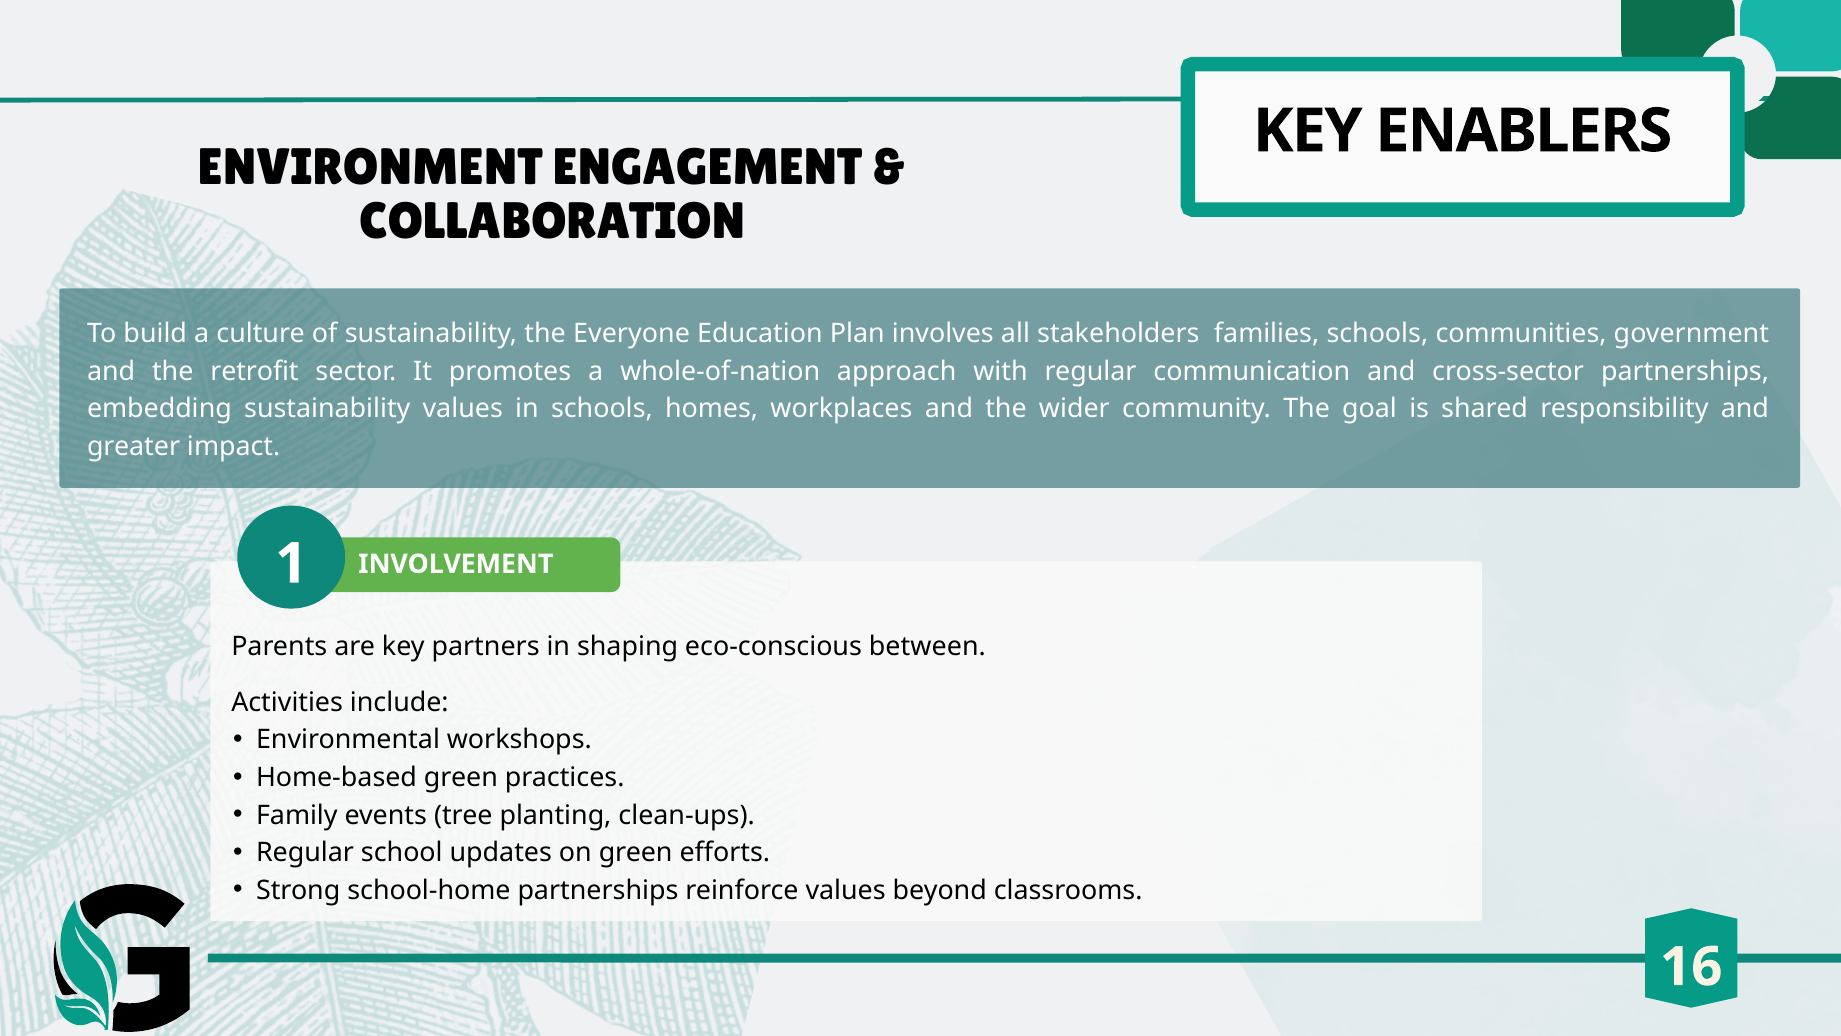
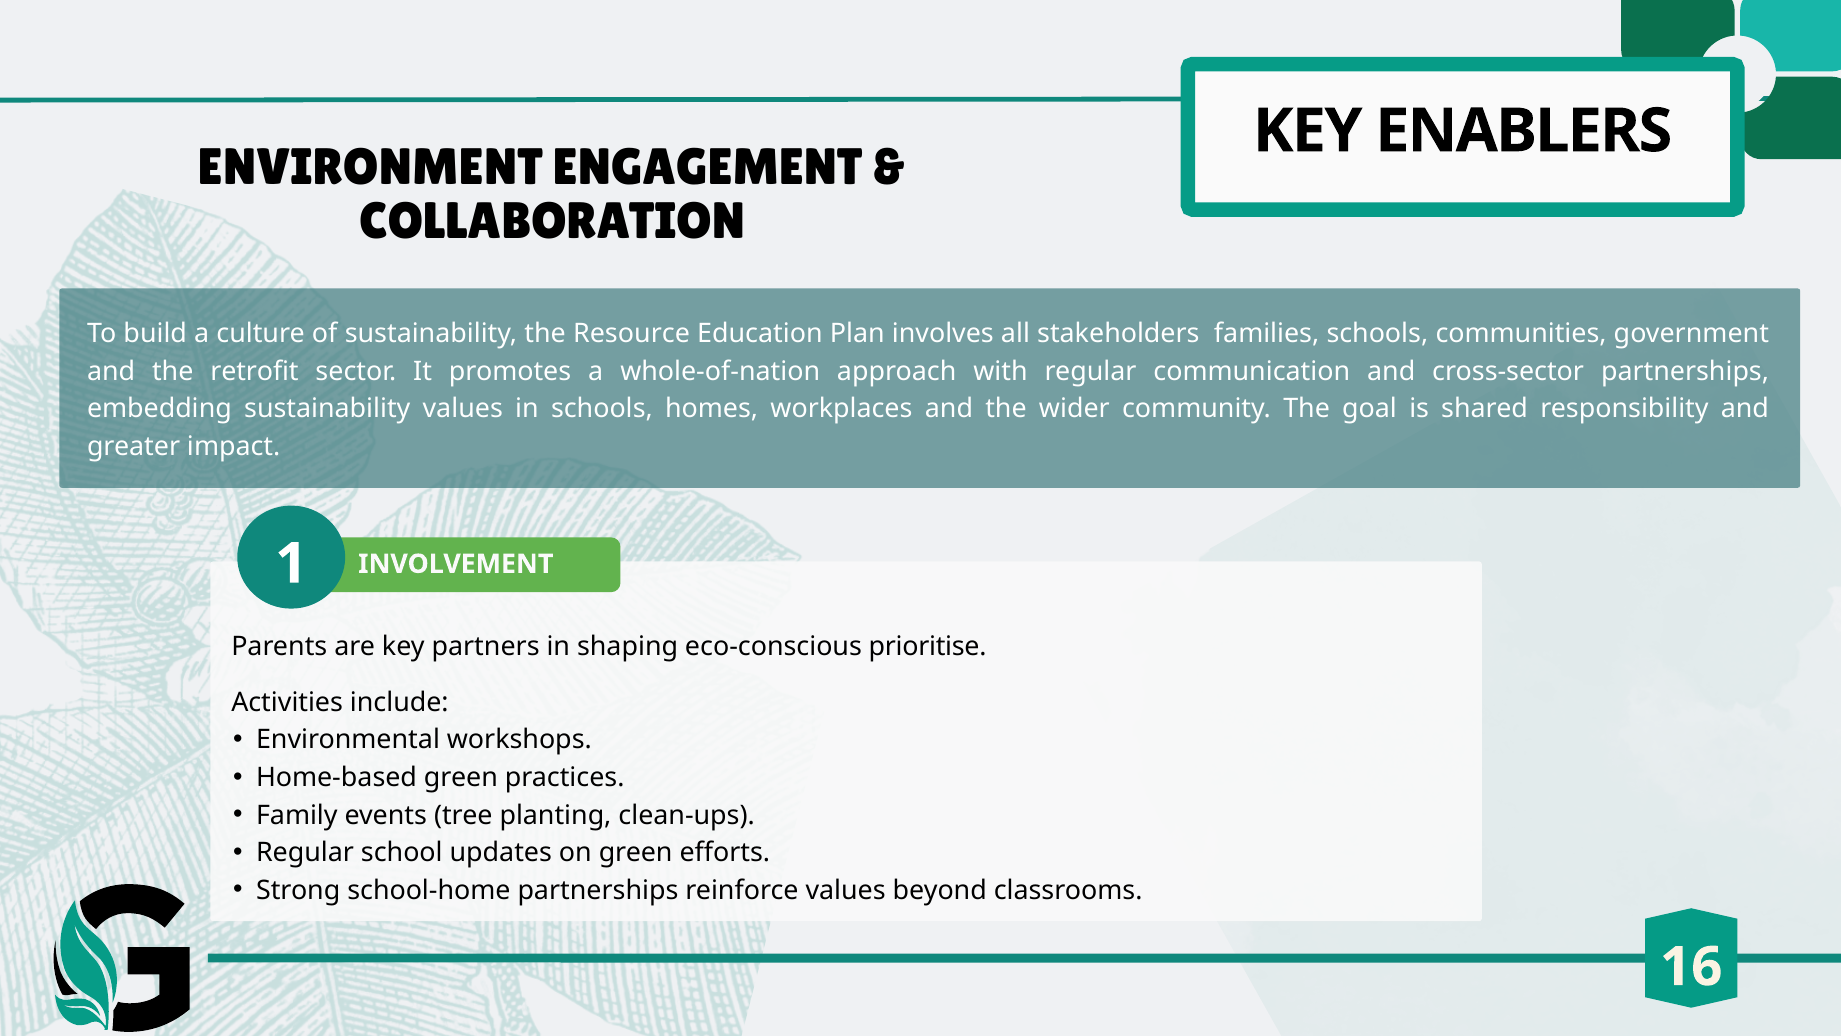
Everyone: Everyone -> Resource
between: between -> prioritise
